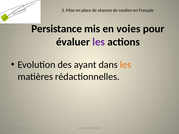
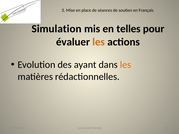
Persistance: Persistance -> Simulation
voies: voies -> telles
les at (99, 42) colour: purple -> orange
